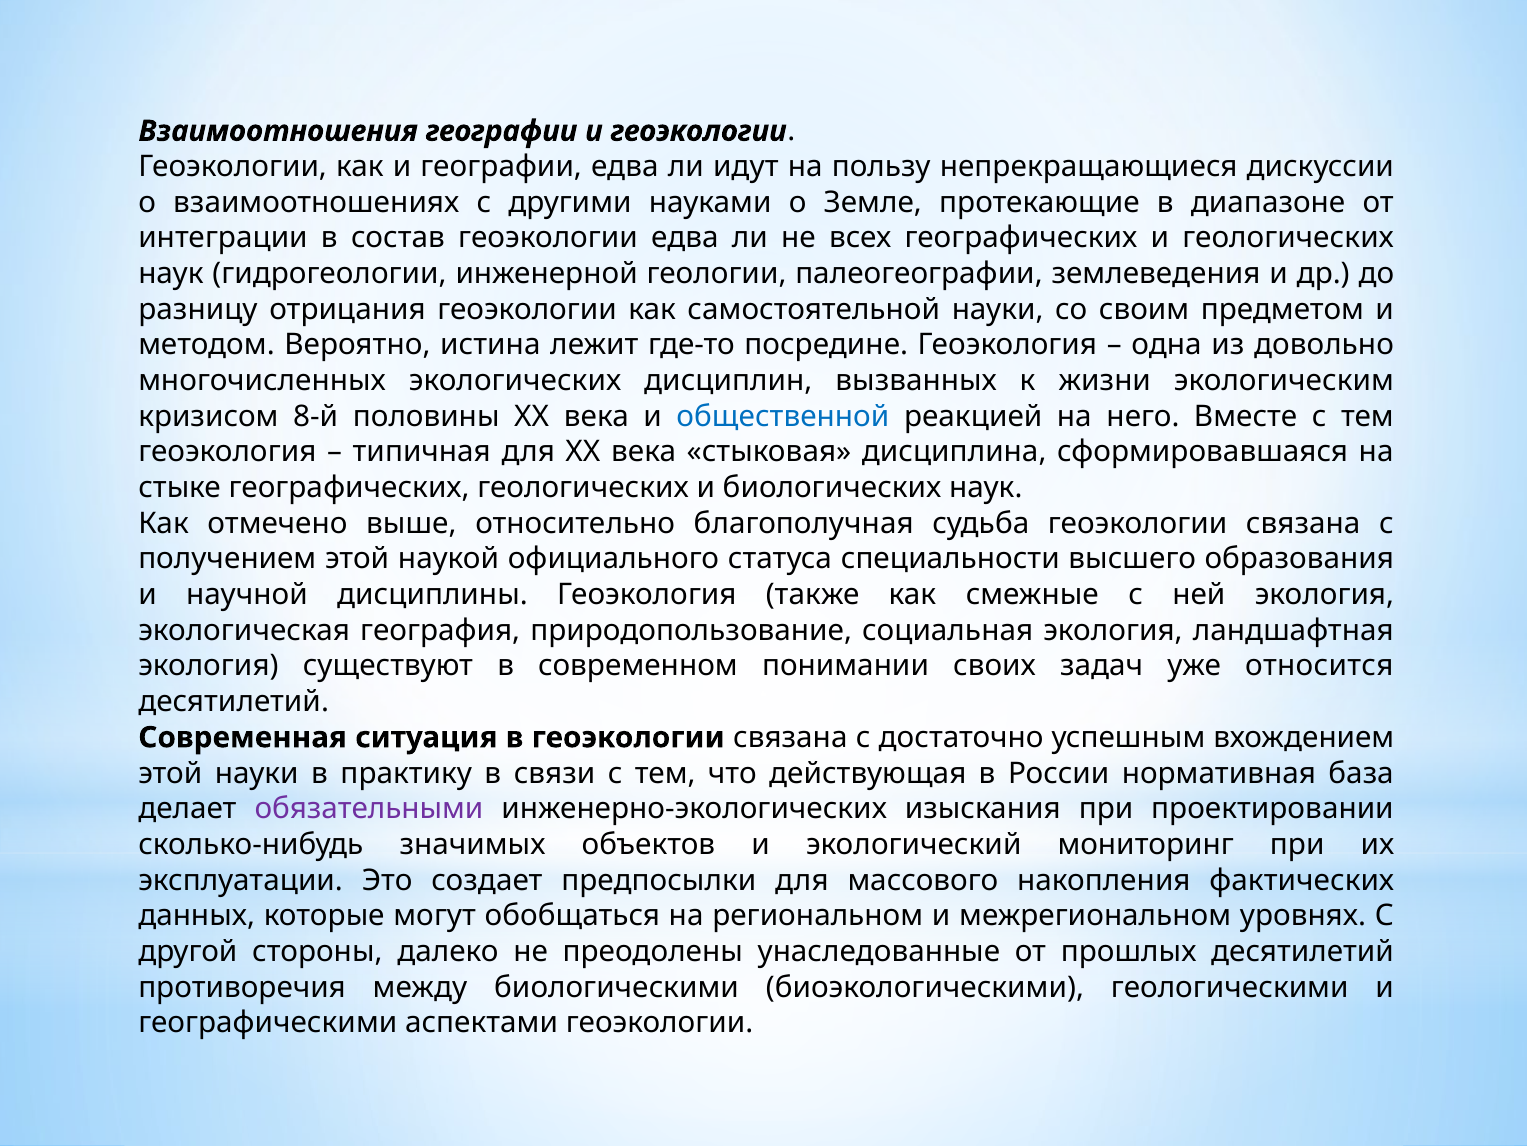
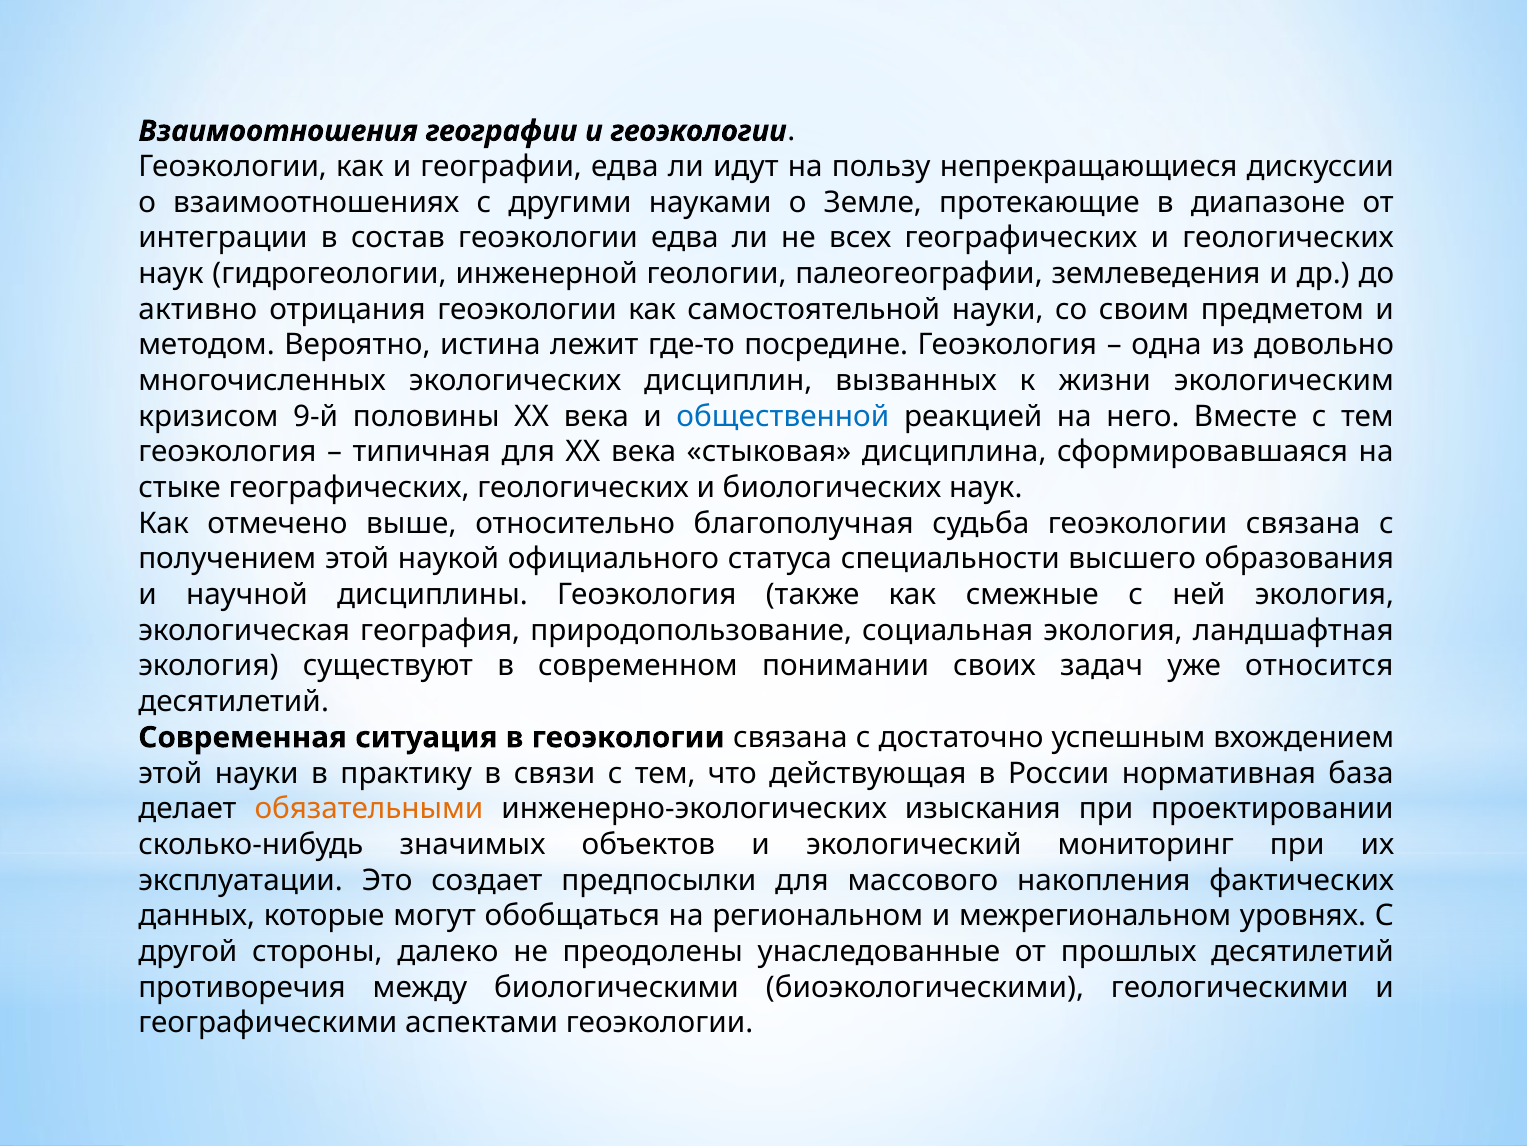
разницу: разницу -> активно
8-й: 8-й -> 9-й
обязательными colour: purple -> orange
